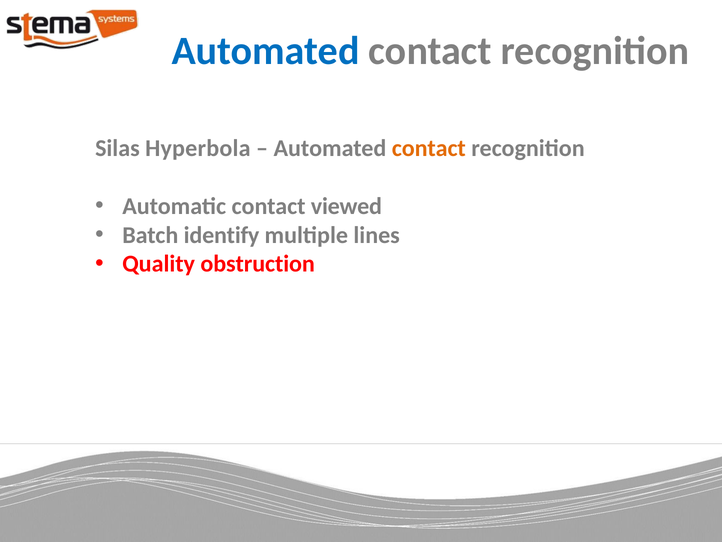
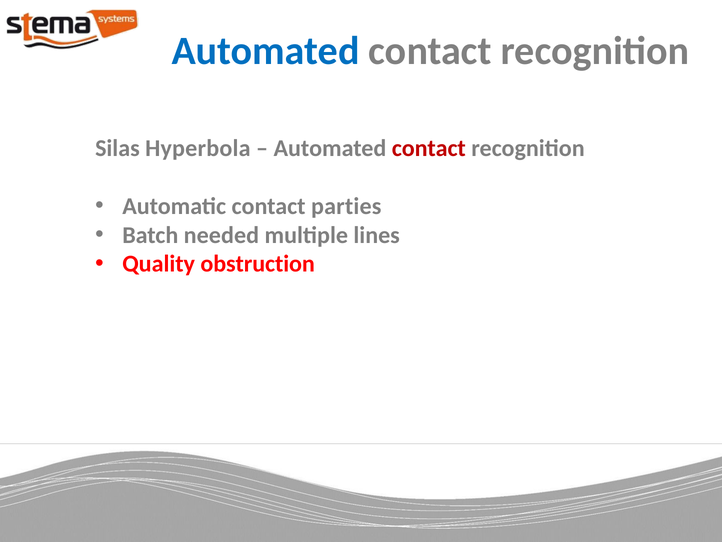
contact at (429, 148) colour: orange -> red
viewed: viewed -> parties
identify: identify -> needed
